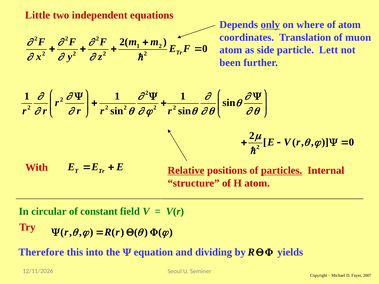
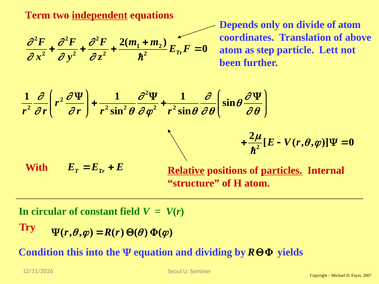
Little: Little -> Term
independent underline: none -> present
only underline: present -> none
where: where -> divide
muon: muon -> above
side: side -> step
Therefore: Therefore -> Condition
